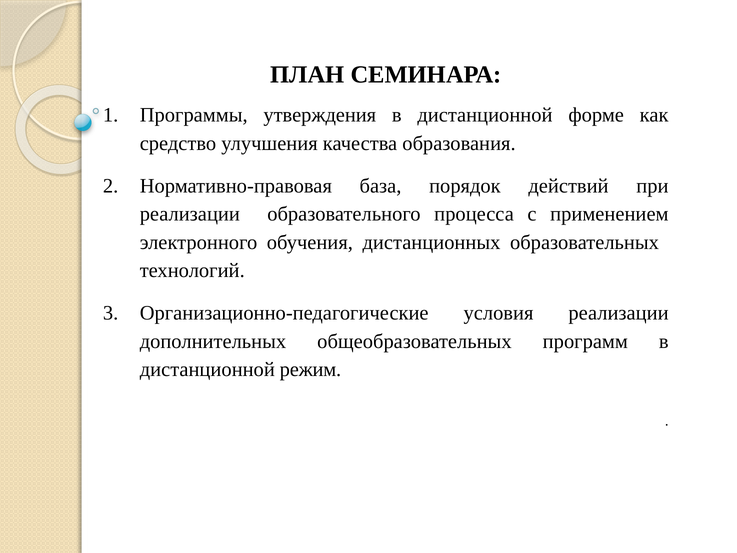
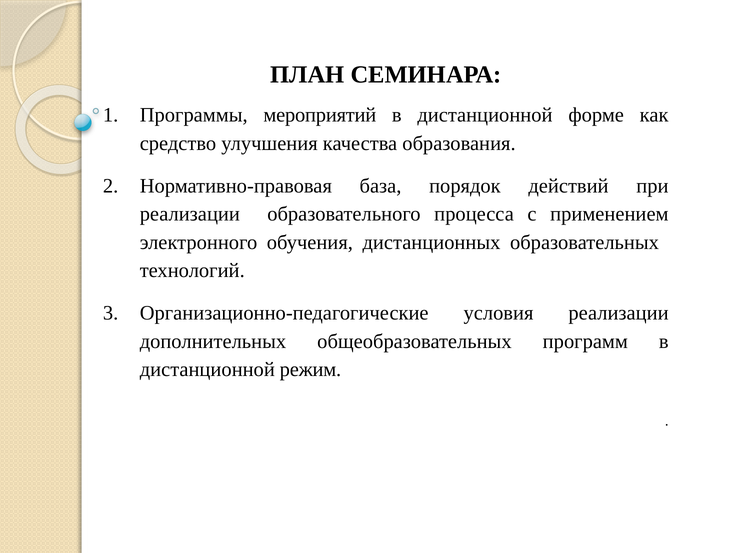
утверждения: утверждения -> мероприятий
